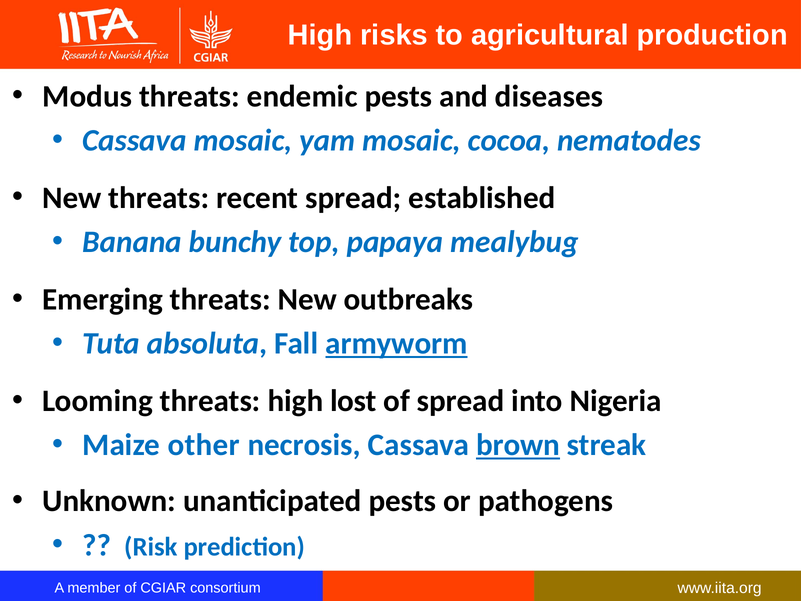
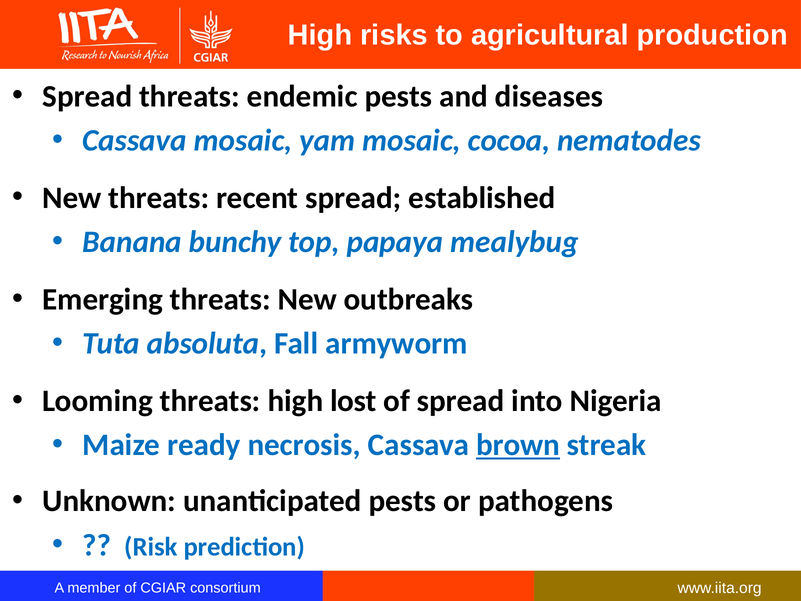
Modus at (87, 96): Modus -> Spread
armyworm underline: present -> none
other: other -> ready
